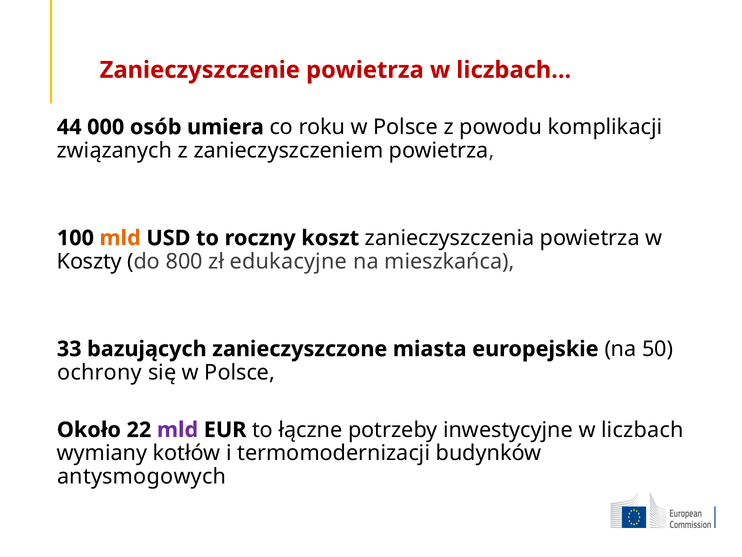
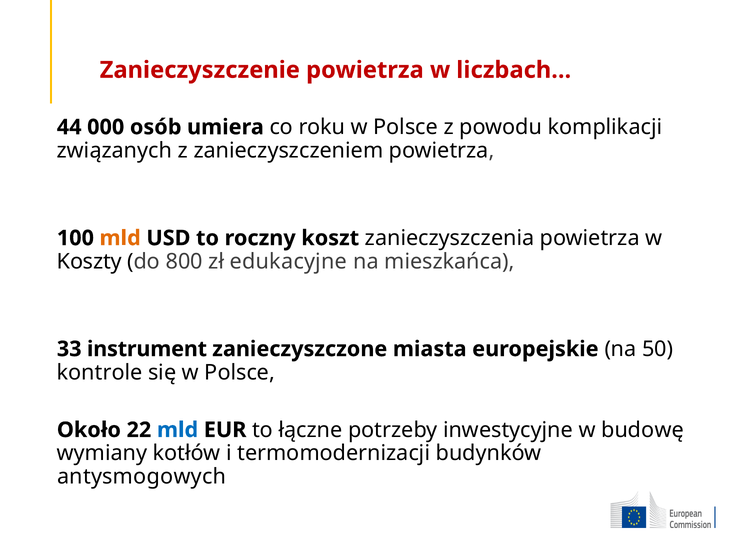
bazujących: bazujących -> instrument
ochrony: ochrony -> kontrole
mld at (178, 430) colour: purple -> blue
inwestycyjne w liczbach: liczbach -> budowę
